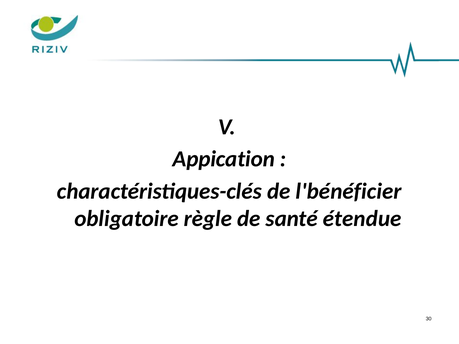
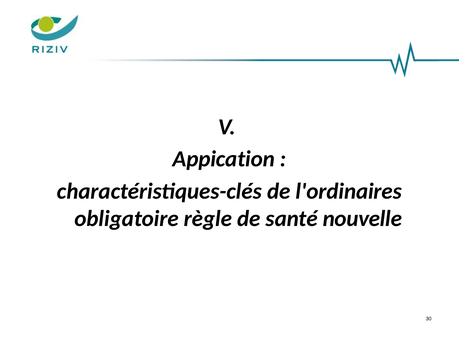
l'bénéficier: l'bénéficier -> l'ordinaires
étendue: étendue -> nouvelle
